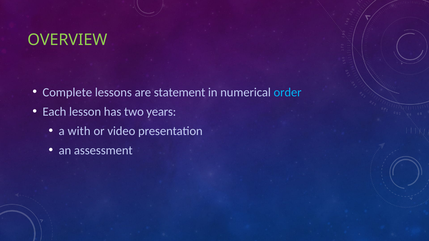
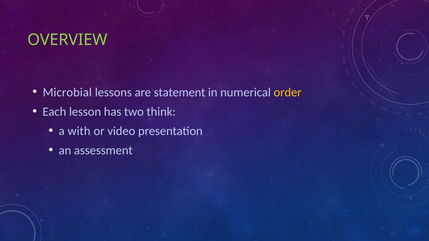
Complete: Complete -> Microbial
order colour: light blue -> yellow
years: years -> think
